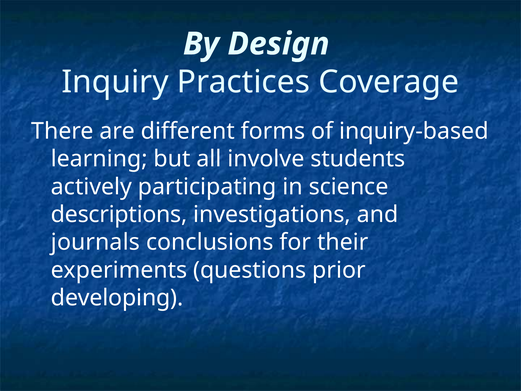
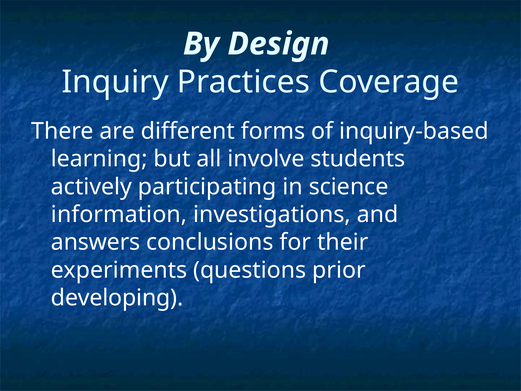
descriptions: descriptions -> information
journals: journals -> answers
